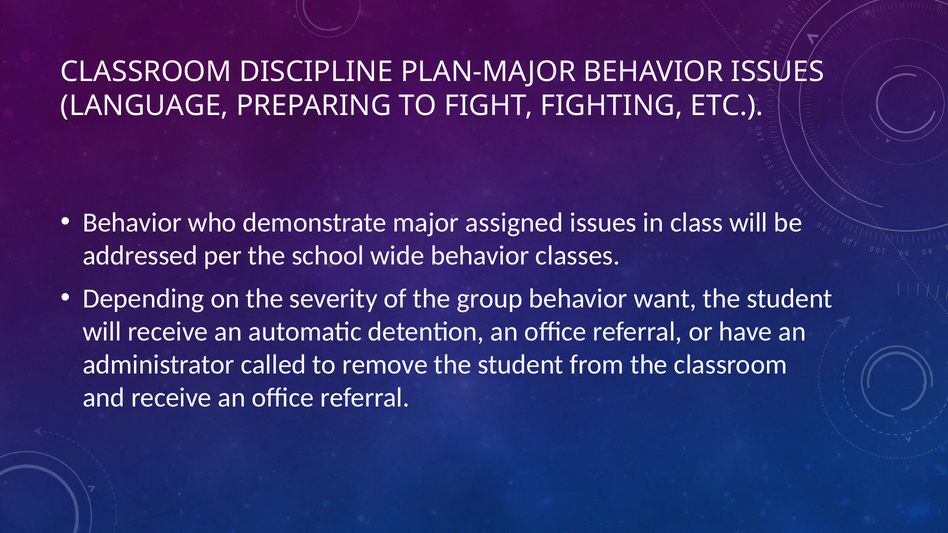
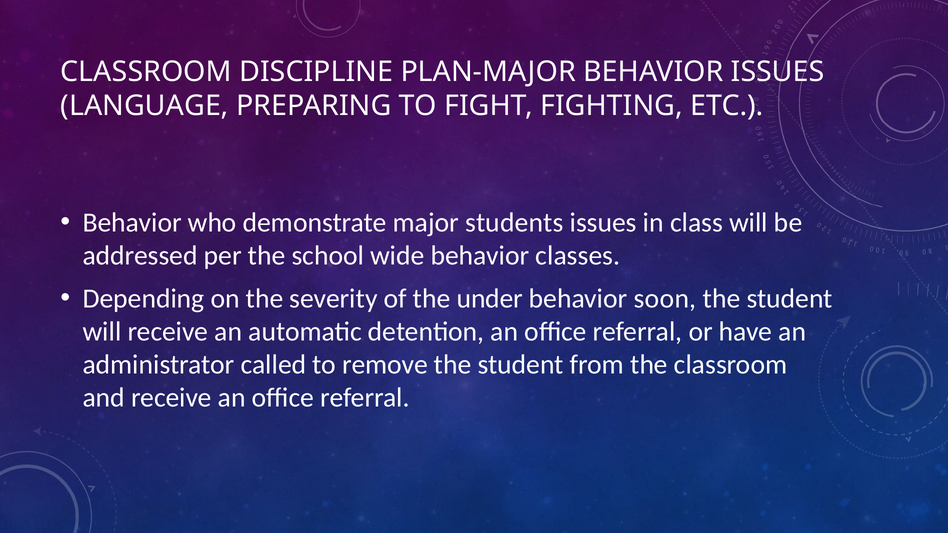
assigned: assigned -> students
group: group -> under
want: want -> soon
